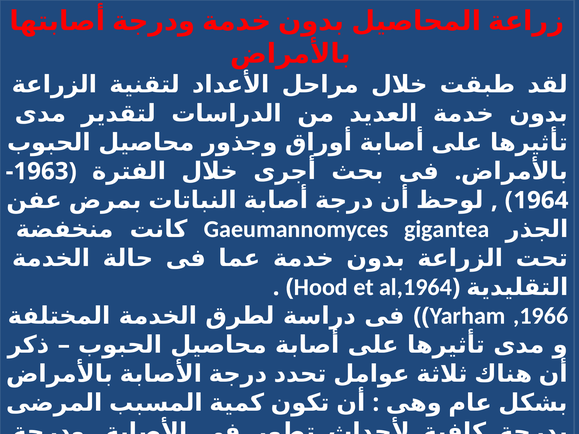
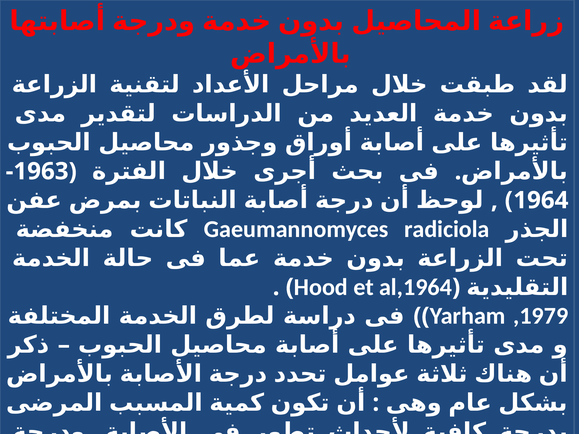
gigantea: gigantea -> radiciola
,1966: ,1966 -> ,1979
